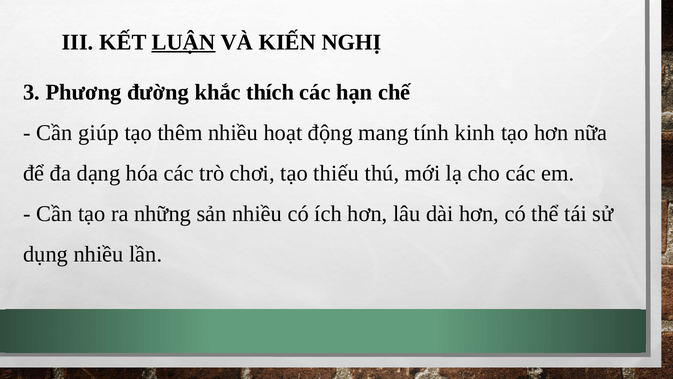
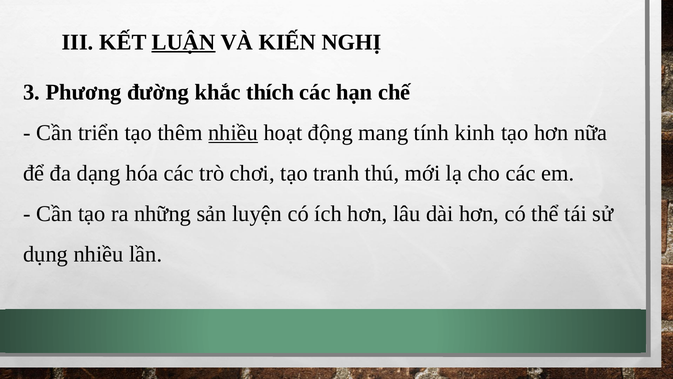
giúp: giúp -> triển
nhiều at (233, 133) underline: none -> present
thiếu: thiếu -> tranh
sản nhiều: nhiều -> luyện
